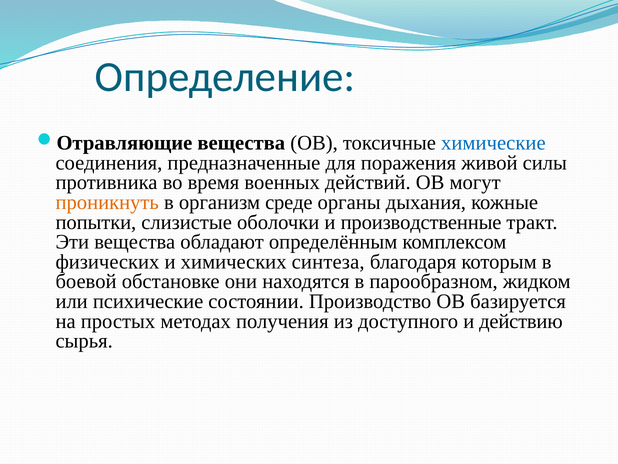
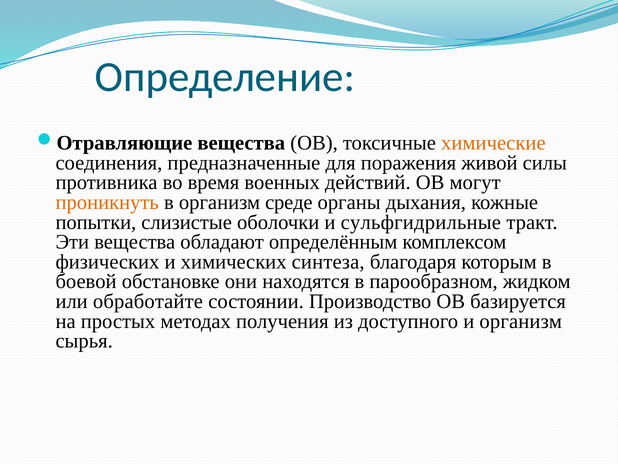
химические colour: blue -> orange
производственные: производственные -> сульфгидрильные
психические: психические -> обработайте
и действию: действию -> организм
